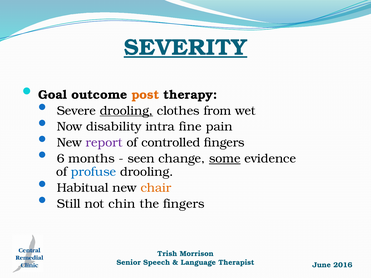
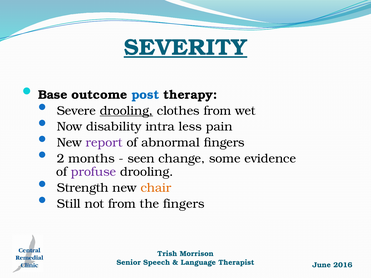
Goal: Goal -> Base
post colour: orange -> blue
fine: fine -> less
controlled: controlled -> abnormal
6: 6 -> 2
some underline: present -> none
profuse colour: blue -> purple
Habitual: Habitual -> Strength
not chin: chin -> from
